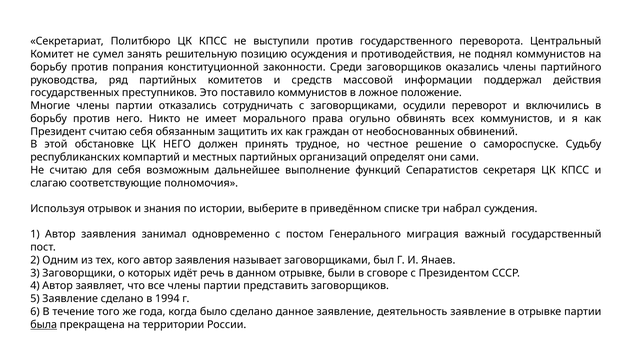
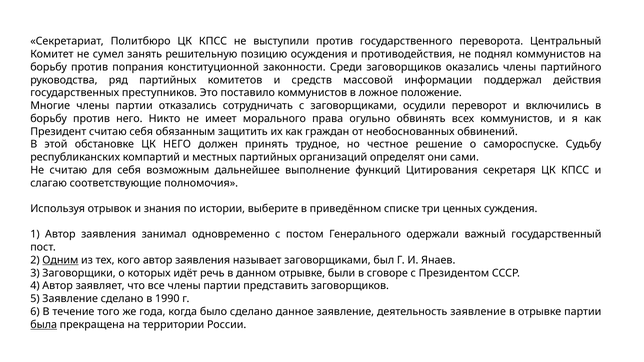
Сепаратистов: Сепаратистов -> Цитирования
набрал: набрал -> ценных
миграция: миграция -> одержали
Одним underline: none -> present
1994: 1994 -> 1990
